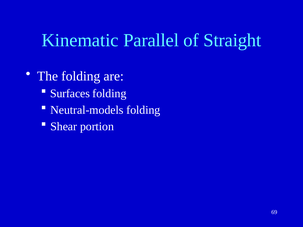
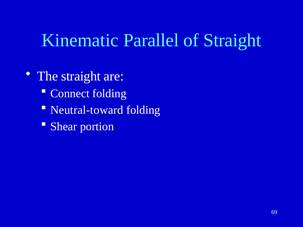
The folding: folding -> straight
Surfaces: Surfaces -> Connect
Neutral-models: Neutral-models -> Neutral-toward
